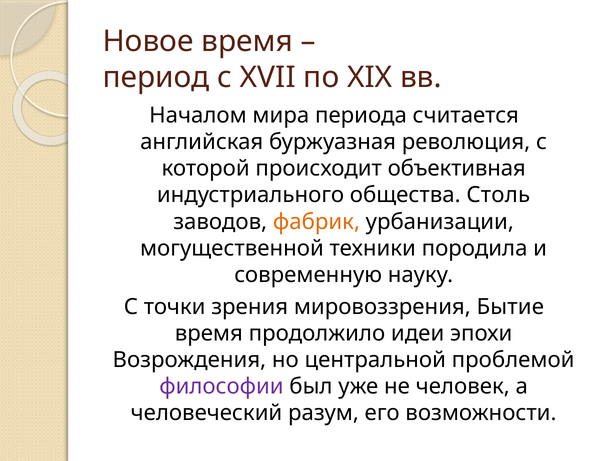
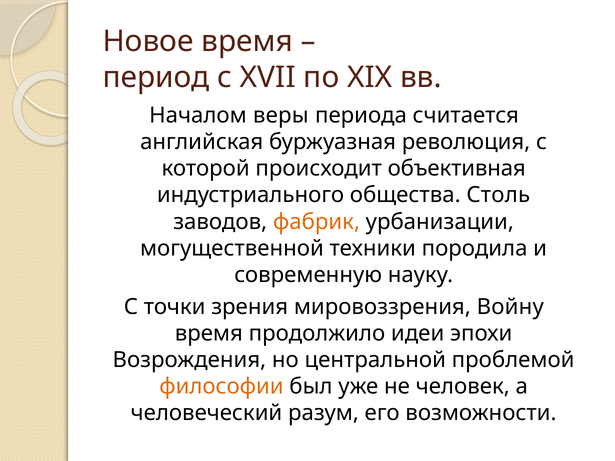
мира: мира -> веры
Бытие: Бытие -> Войну
философии colour: purple -> orange
